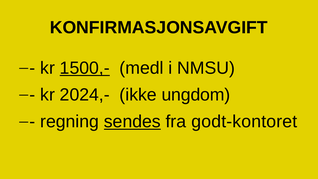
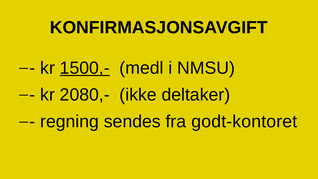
2024,-: 2024,- -> 2080,-
ungdom: ungdom -> deltaker
sendes underline: present -> none
